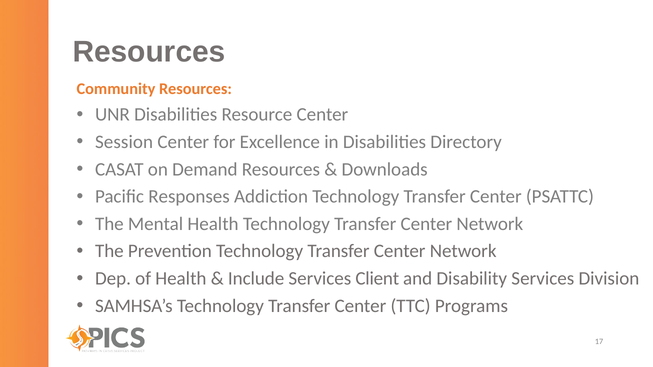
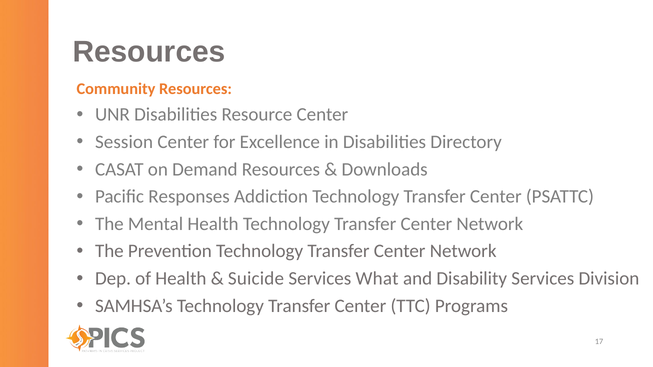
Include: Include -> Suicide
Client: Client -> What
